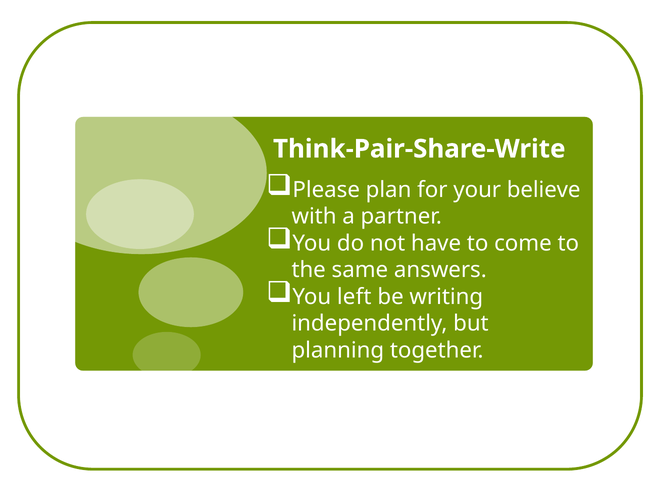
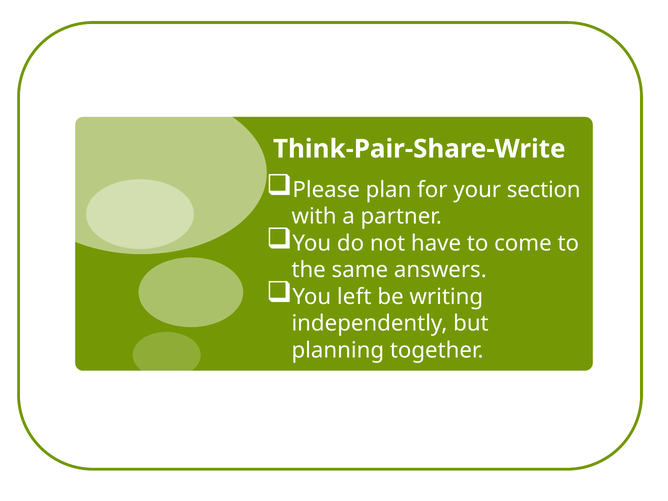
believe: believe -> section
